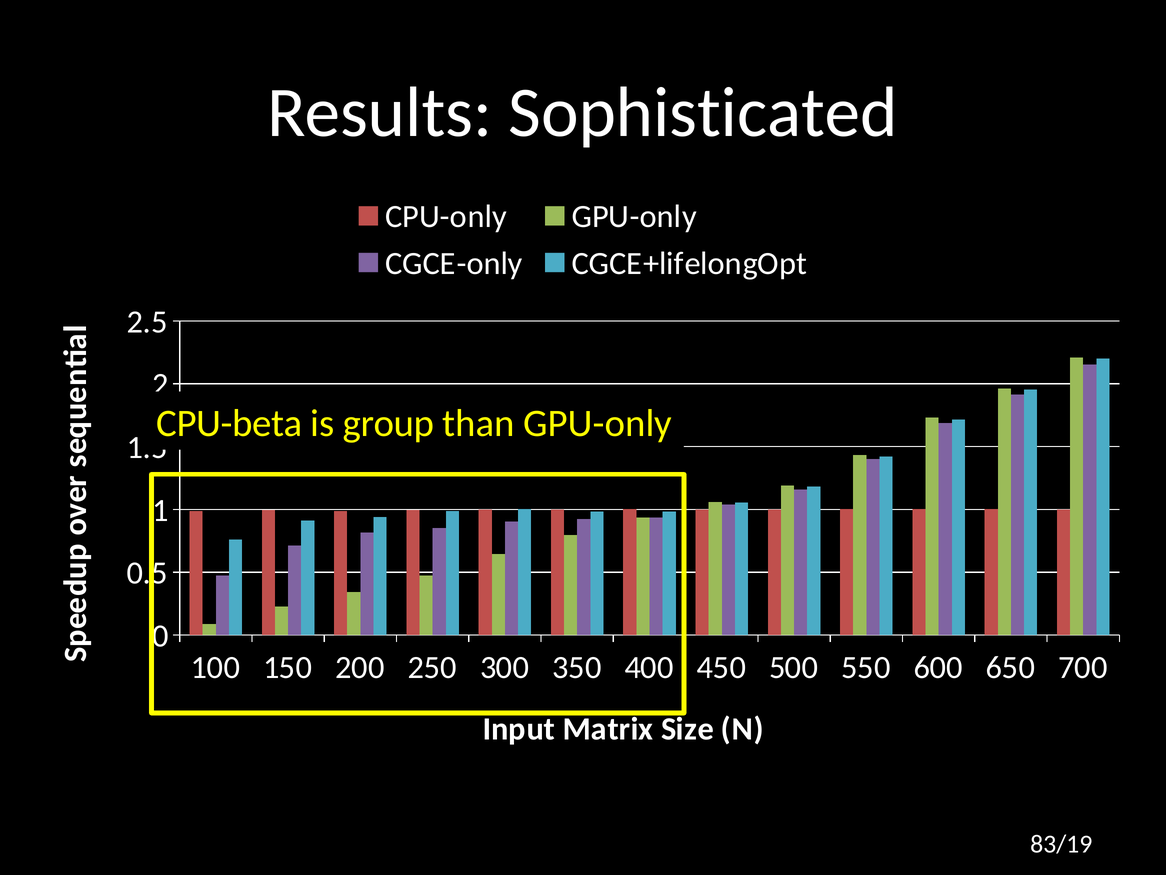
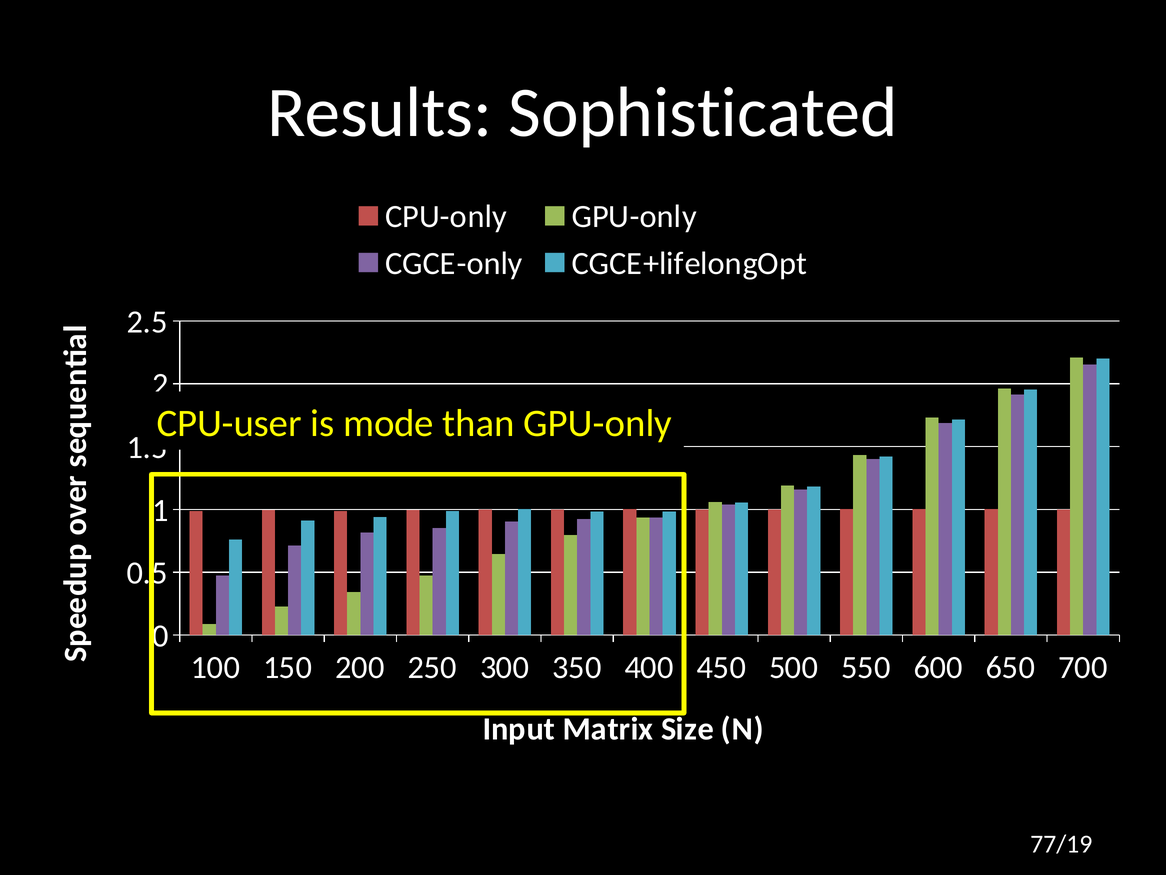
CPU-beta: CPU-beta -> CPU-user
group: group -> mode
83/19: 83/19 -> 77/19
